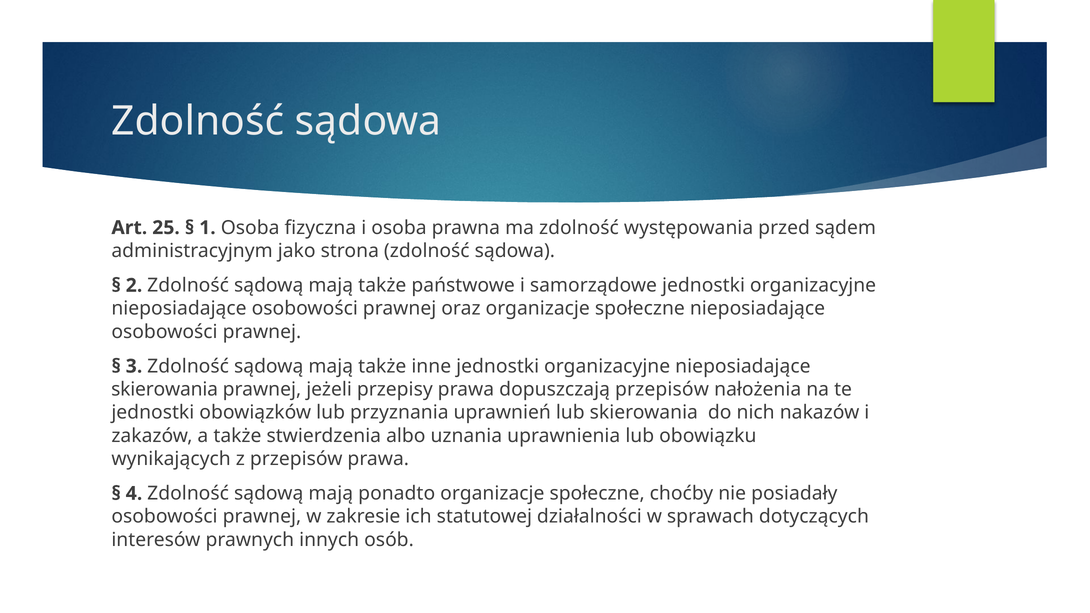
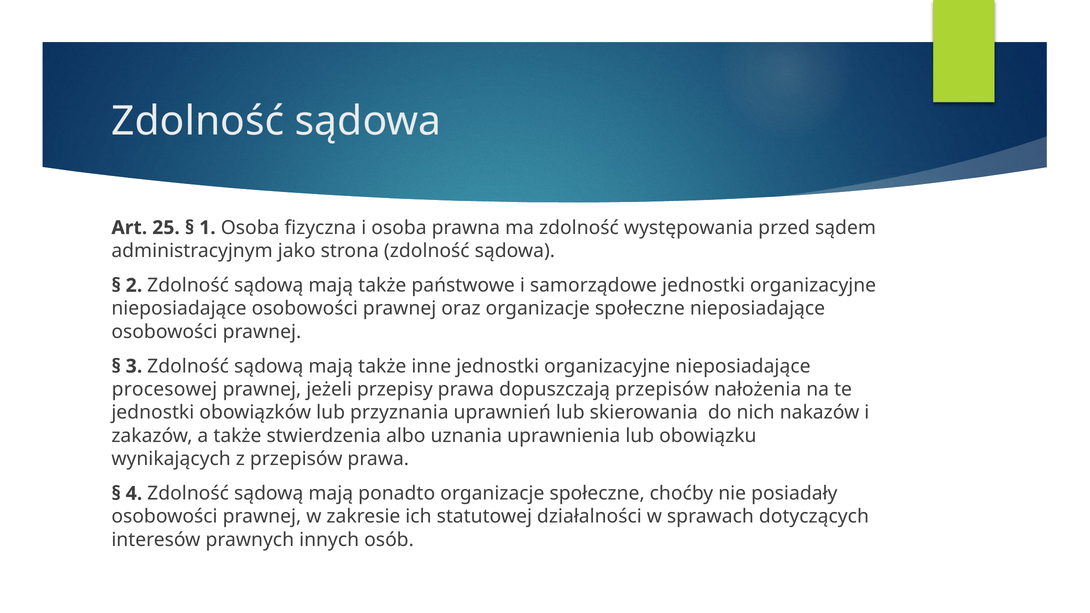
skierowania at (165, 389): skierowania -> procesowej
